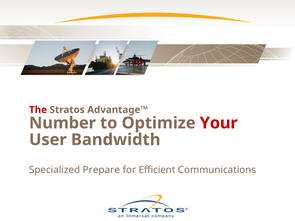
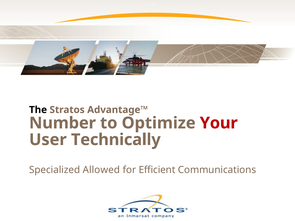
The colour: red -> black
Bandwidth: Bandwidth -> Technically
Prepare: Prepare -> Allowed
